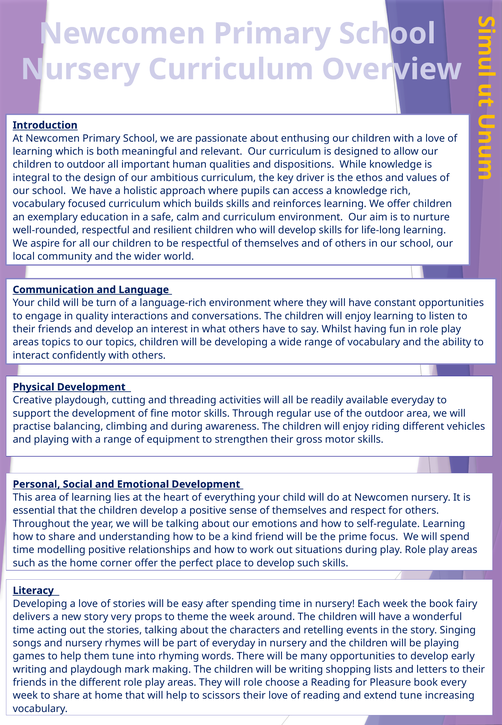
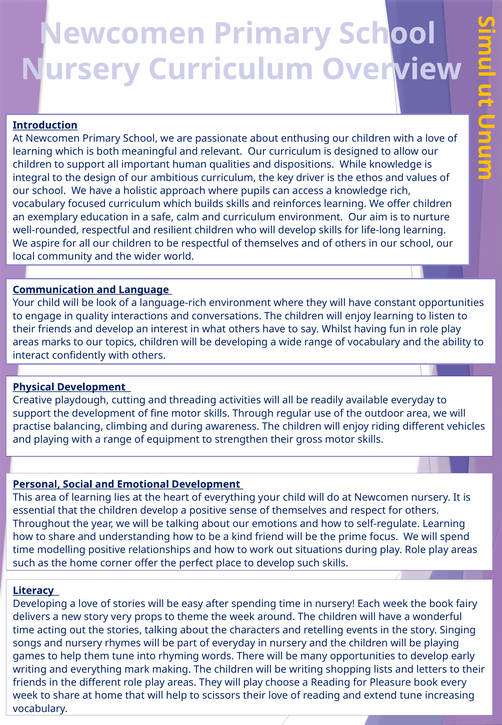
children to outdoor: outdoor -> support
turn: turn -> look
areas topics: topics -> marks
and playdough: playdough -> everything
will role: role -> play
